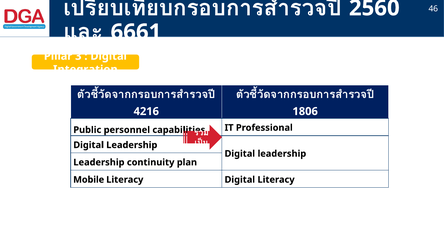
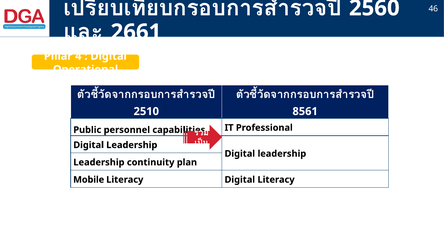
6661: 6661 -> 2661
3: 3 -> 4
Integration: Integration -> Operational
4216: 4216 -> 2510
1806: 1806 -> 8561
